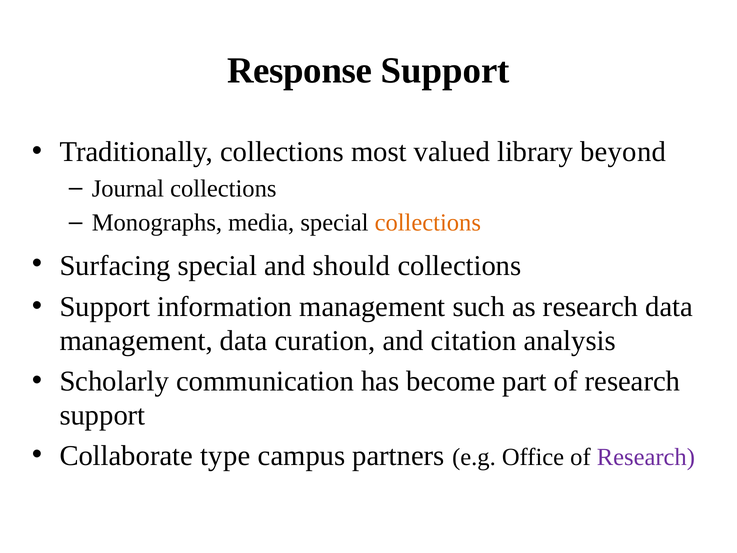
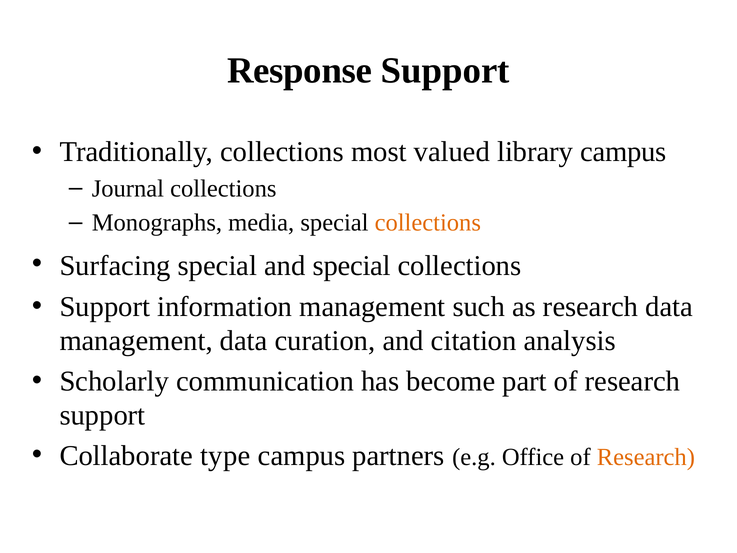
library beyond: beyond -> campus
and should: should -> special
Research at (646, 457) colour: purple -> orange
